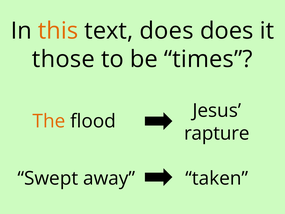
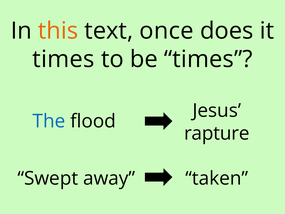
text does: does -> once
those at (63, 59): those -> times
The colour: orange -> blue
